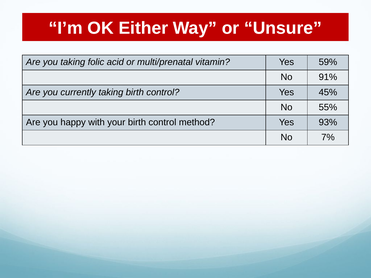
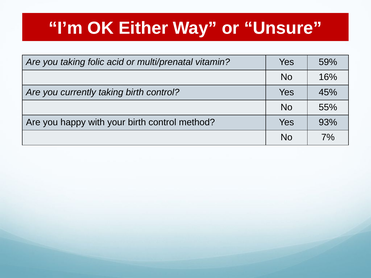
91%: 91% -> 16%
